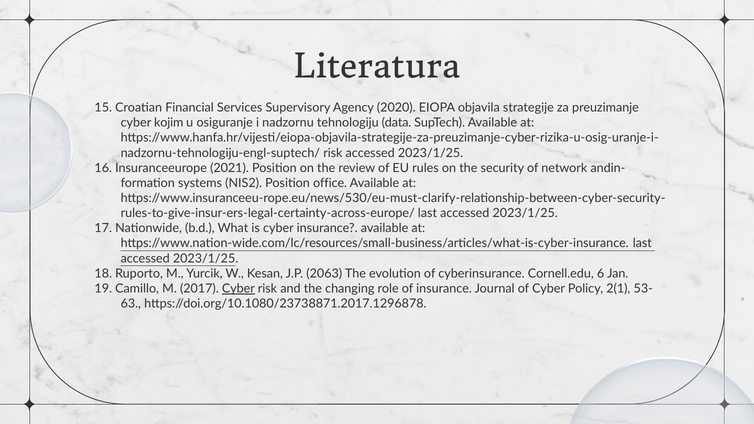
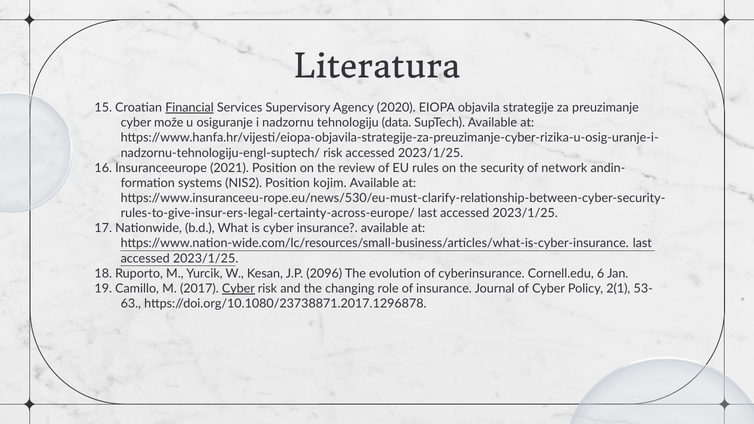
Financial underline: none -> present
kojim: kojim -> može
office: office -> kojim
2063: 2063 -> 2096
